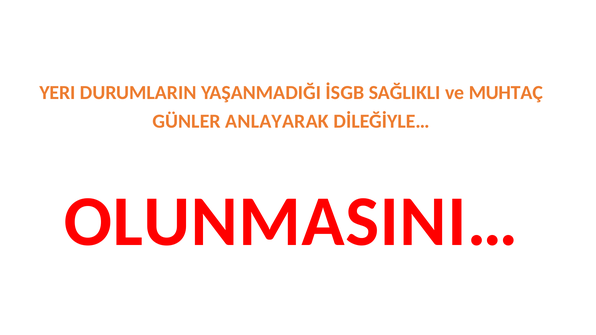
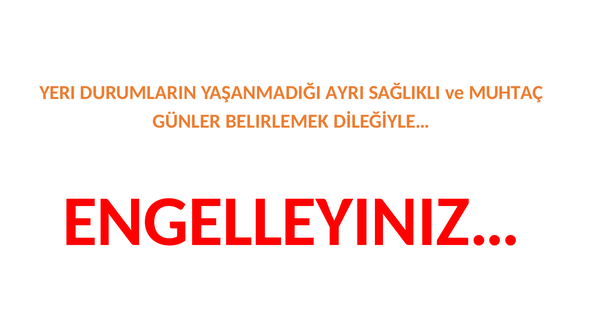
İSGB: İSGB -> AYRI
ANLAYARAK: ANLAYARAK -> BELIRLEMEK
OLUNMASINI…: OLUNMASINI… -> ENGELLEYINIZ…
